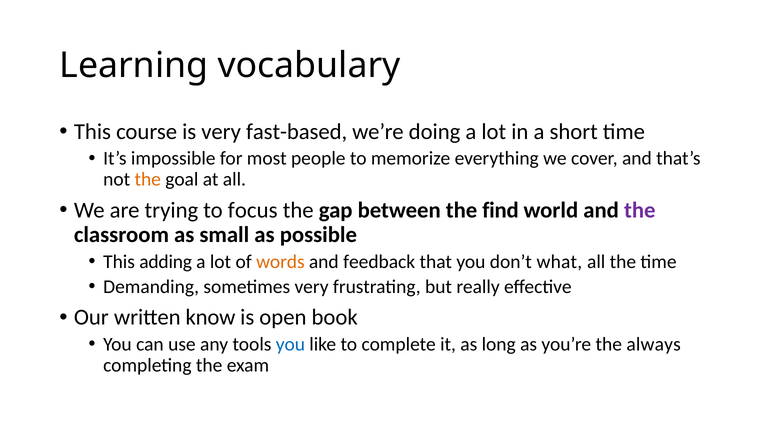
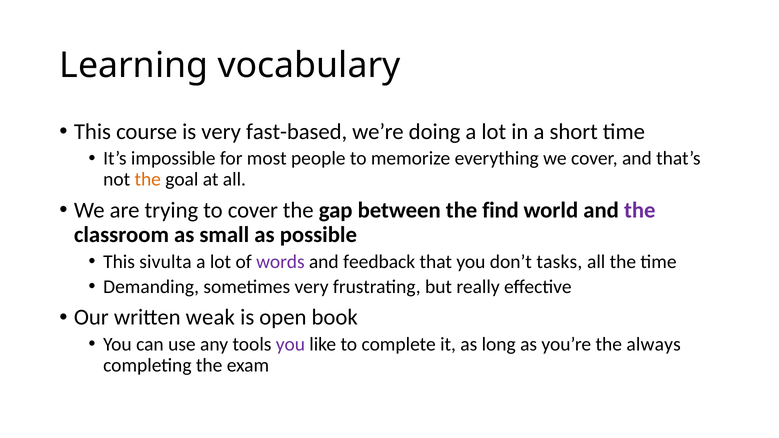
to focus: focus -> cover
adding: adding -> sivulta
words colour: orange -> purple
what: what -> tasks
know: know -> weak
you at (290, 344) colour: blue -> purple
